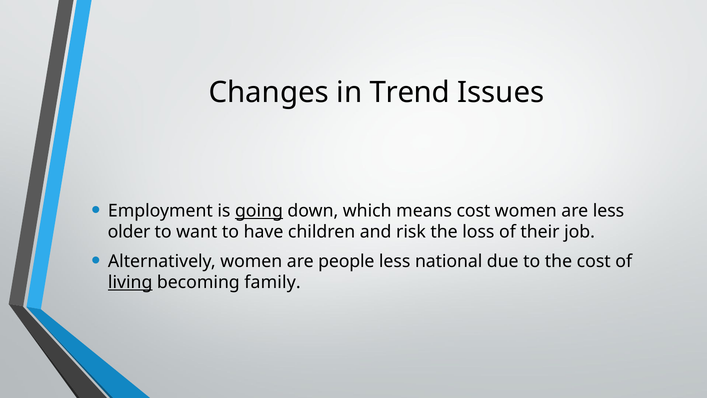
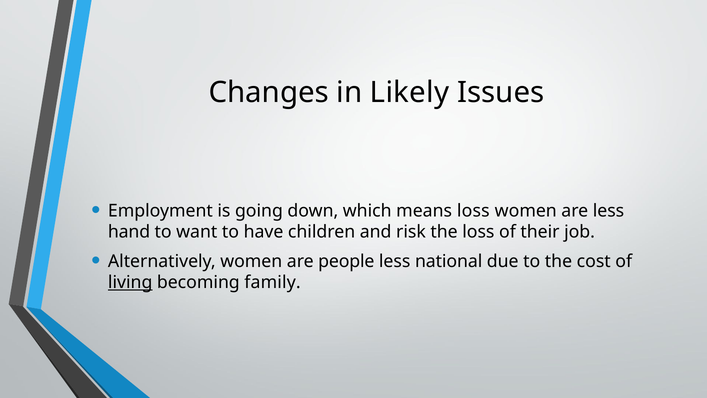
Trend: Trend -> Likely
going underline: present -> none
means cost: cost -> loss
older: older -> hand
